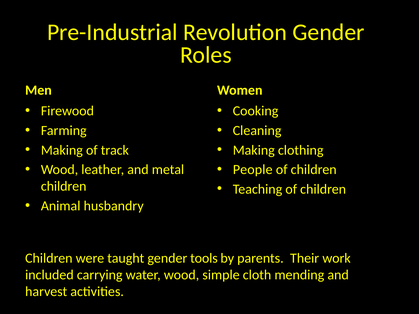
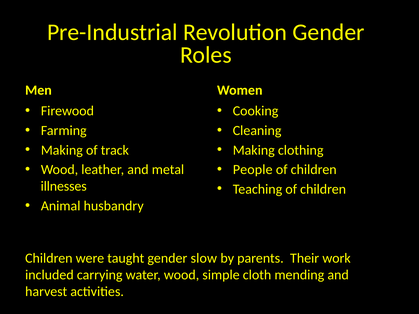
children at (64, 187): children -> illnesses
tools: tools -> slow
